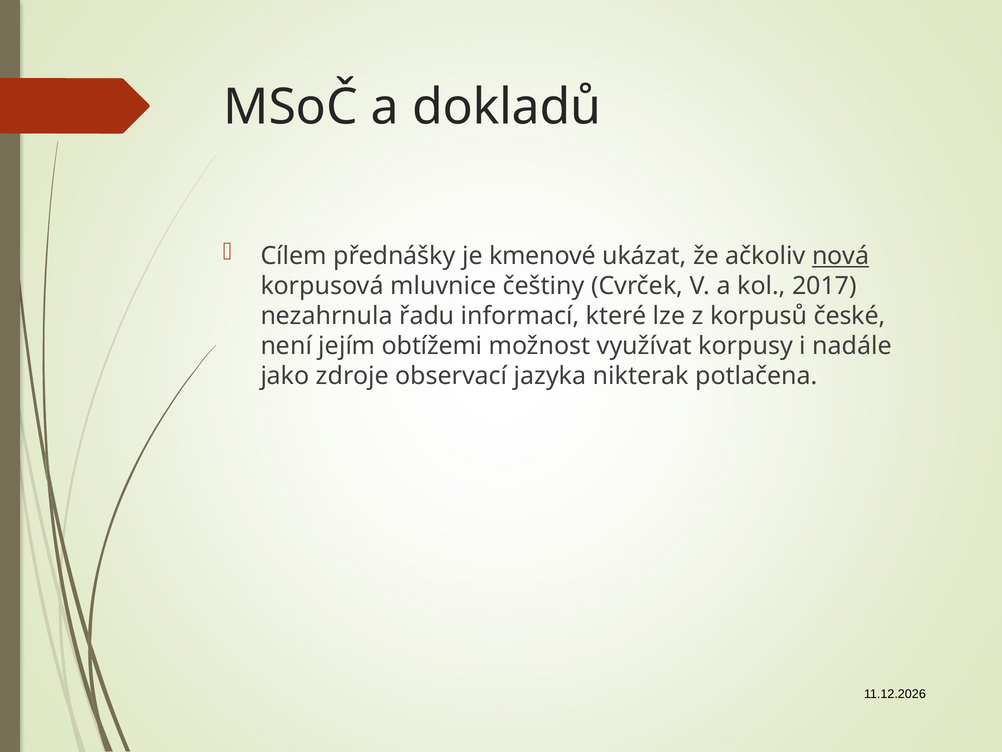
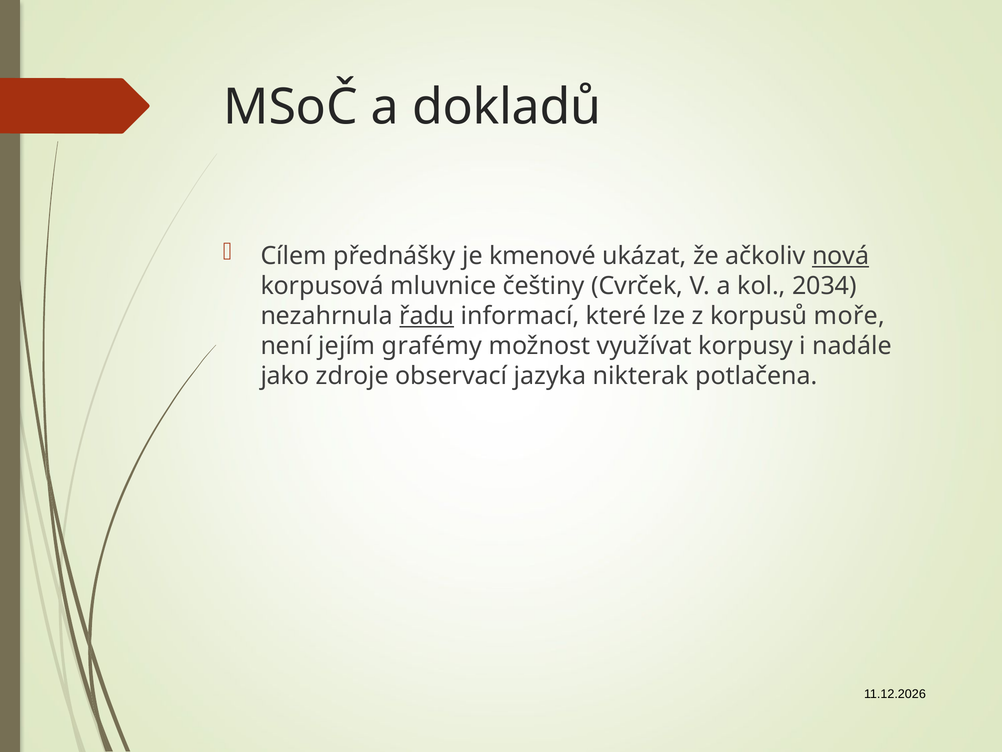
2017: 2017 -> 2034
řadu underline: none -> present
české: české -> moře
obtížemi: obtížemi -> grafémy
